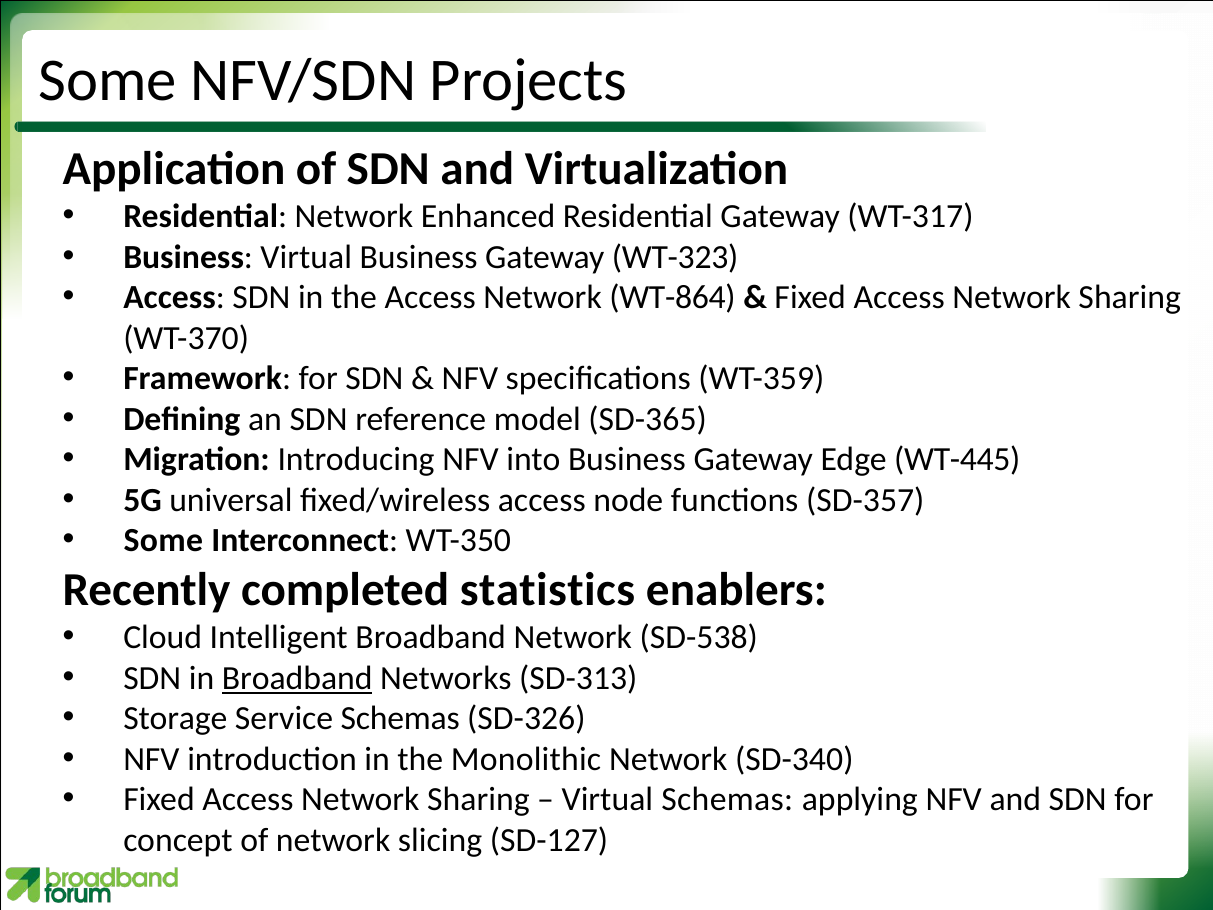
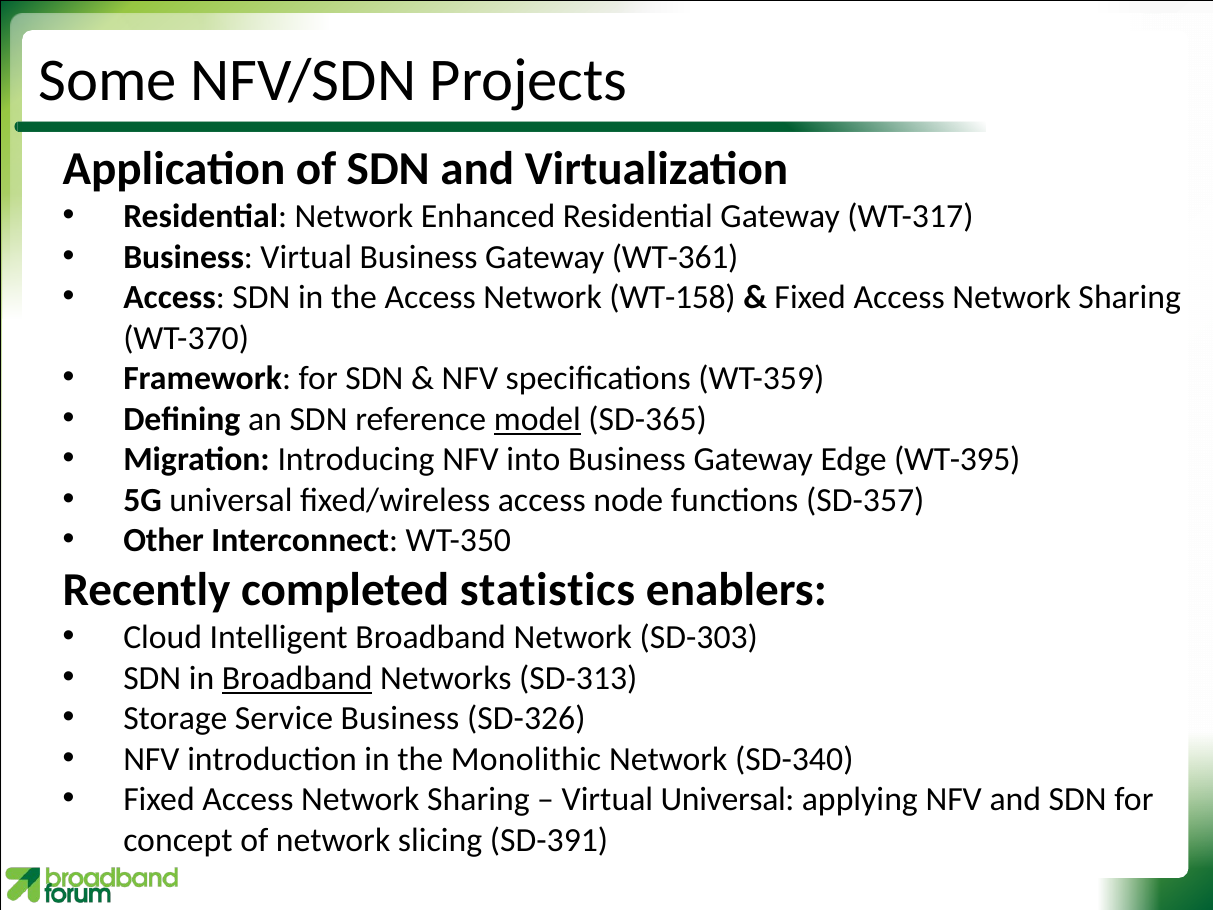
WT-323: WT-323 -> WT-361
WT-864: WT-864 -> WT-158
model underline: none -> present
WT-445: WT-445 -> WT-395
Some at (163, 540): Some -> Other
SD-538: SD-538 -> SD-303
Service Schemas: Schemas -> Business
Virtual Schemas: Schemas -> Universal
SD-127: SD-127 -> SD-391
